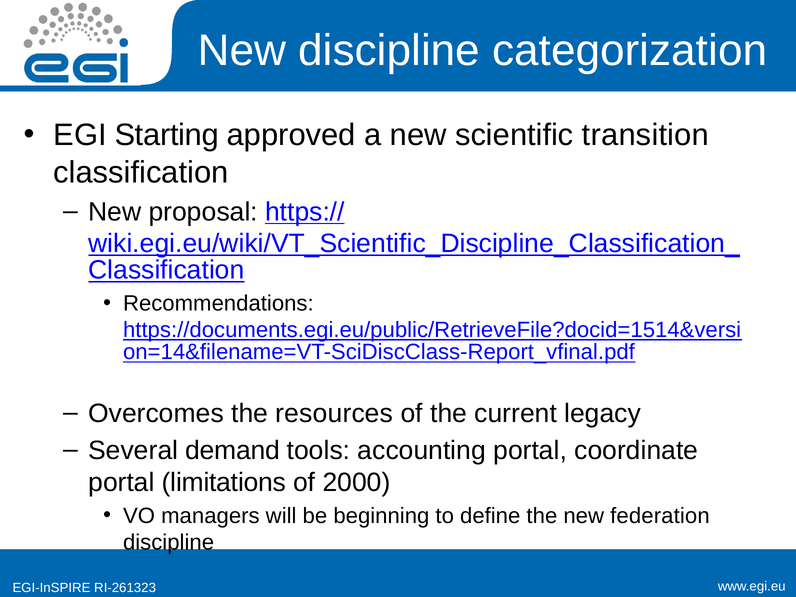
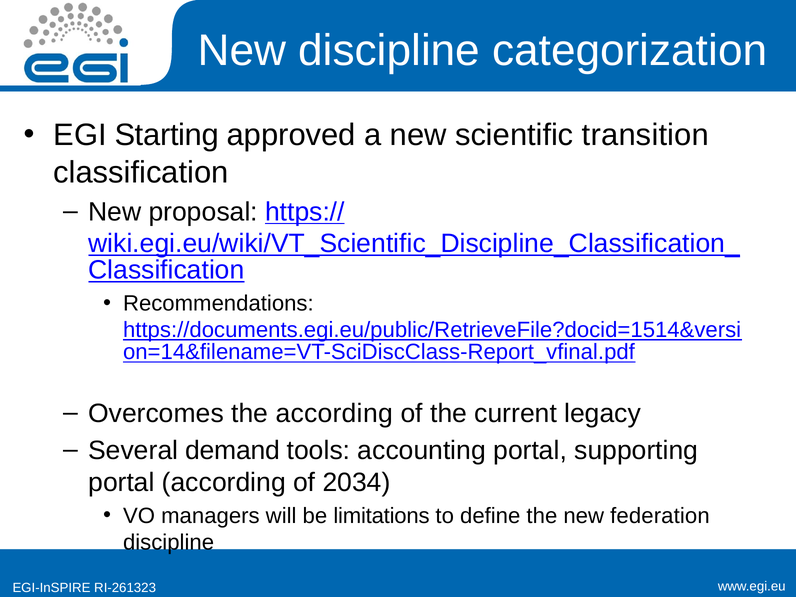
the resources: resources -> according
coordinate: coordinate -> supporting
portal limitations: limitations -> according
2000: 2000 -> 2034
beginning: beginning -> limitations
